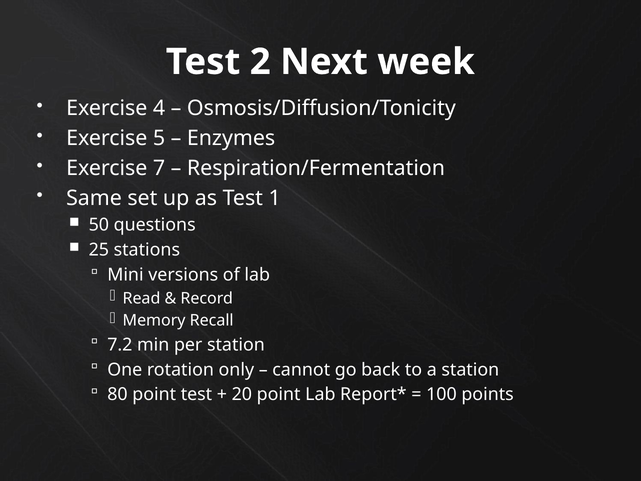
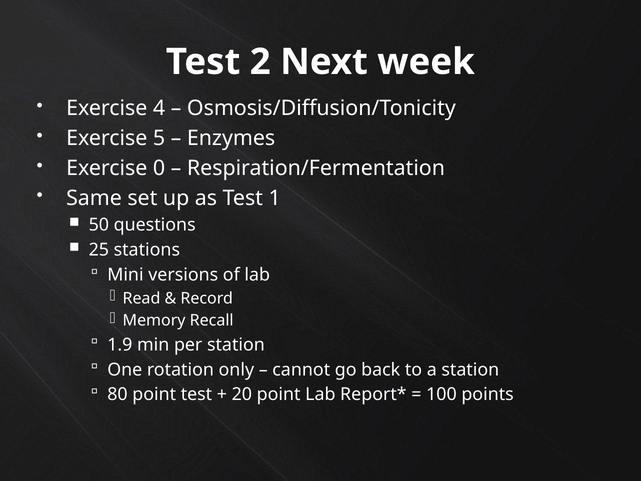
7: 7 -> 0
7.2: 7.2 -> 1.9
